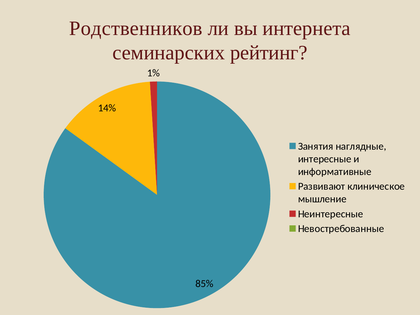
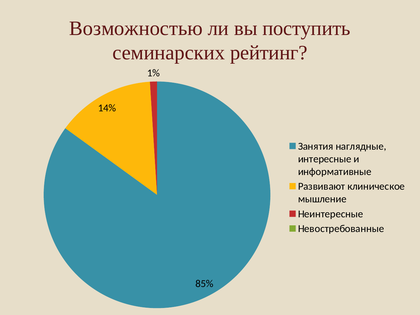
Родственников: Родственников -> Возможностью
интернета: интернета -> поступить
